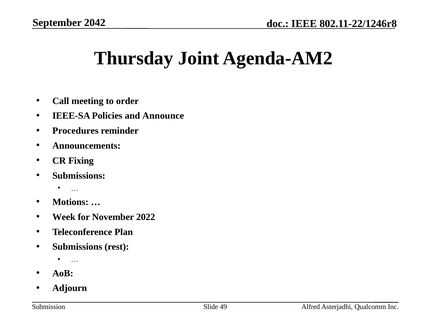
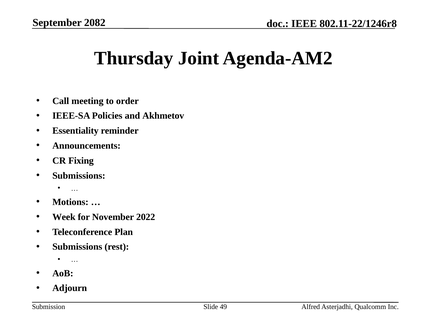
2042: 2042 -> 2082
Announce: Announce -> Akhmetov
Procedures: Procedures -> Essentiality
